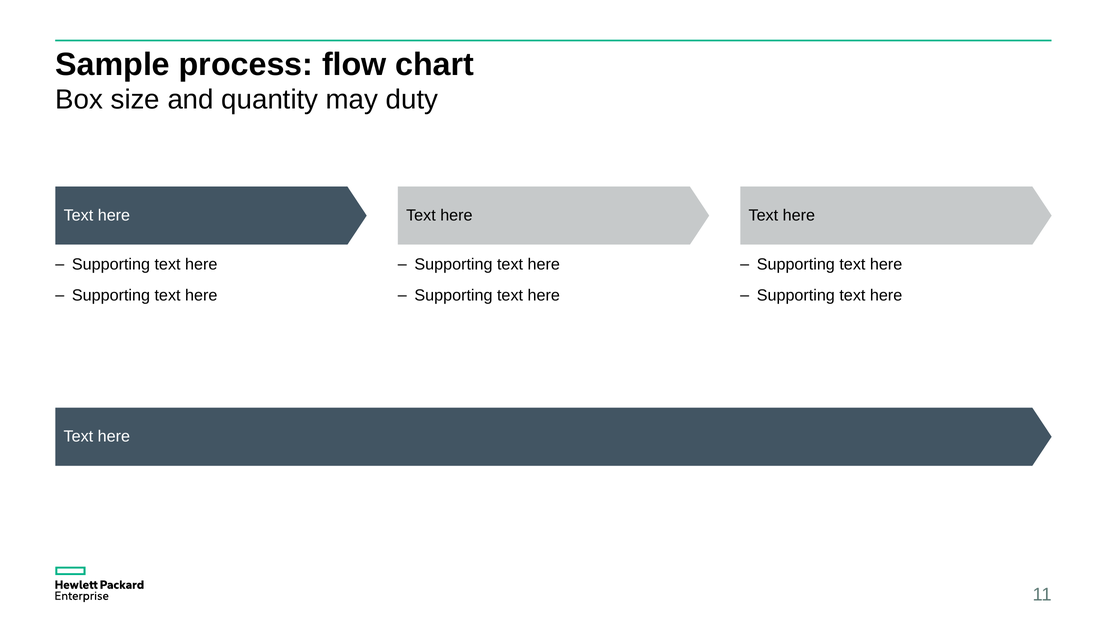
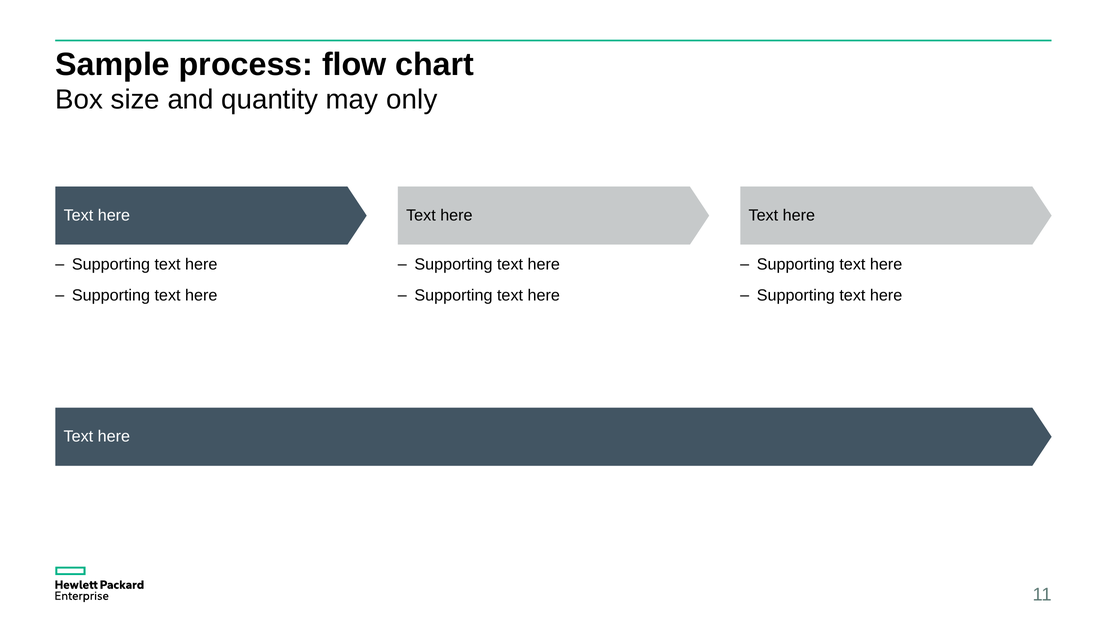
duty: duty -> only
